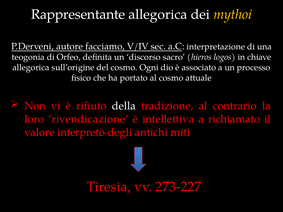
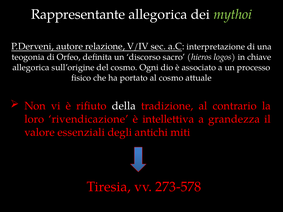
mythoi colour: yellow -> light green
facciamo: facciamo -> relazione
richiamato: richiamato -> grandezza
interpretò: interpretò -> essenziali
273-227: 273-227 -> 273-578
